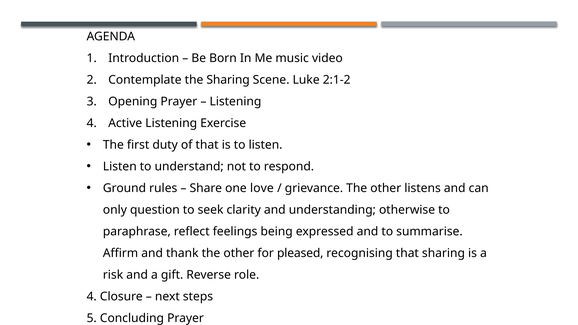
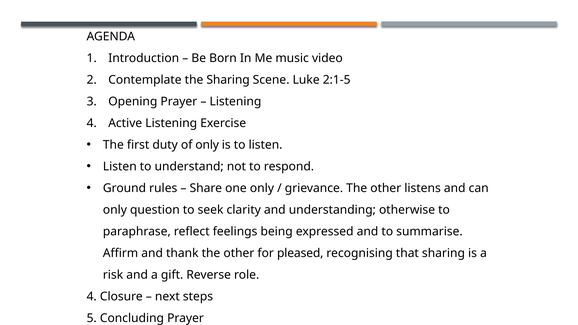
2:1-2: 2:1-2 -> 2:1-5
of that: that -> only
one love: love -> only
